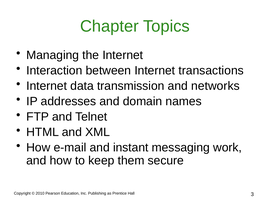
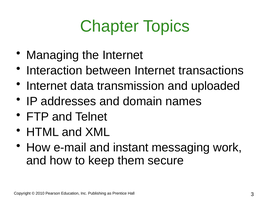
networks: networks -> uploaded
